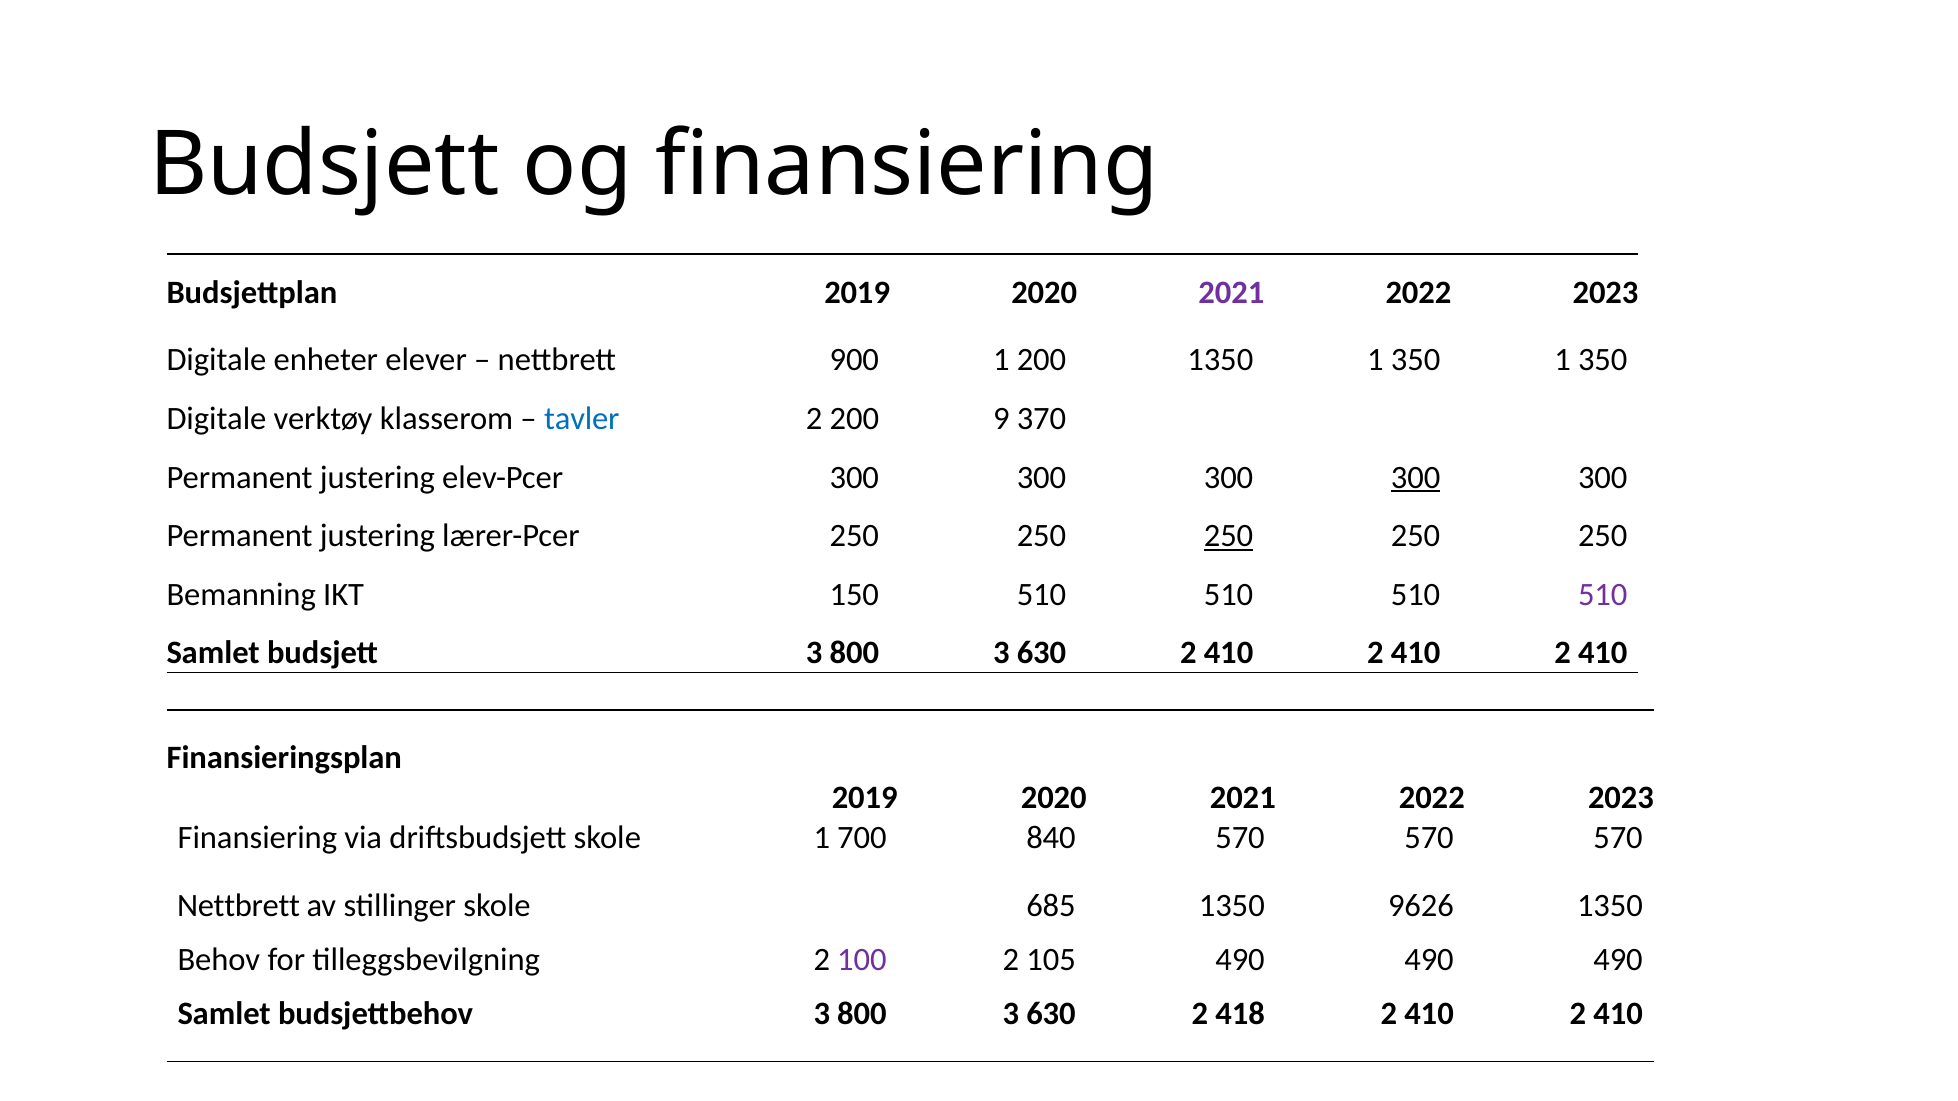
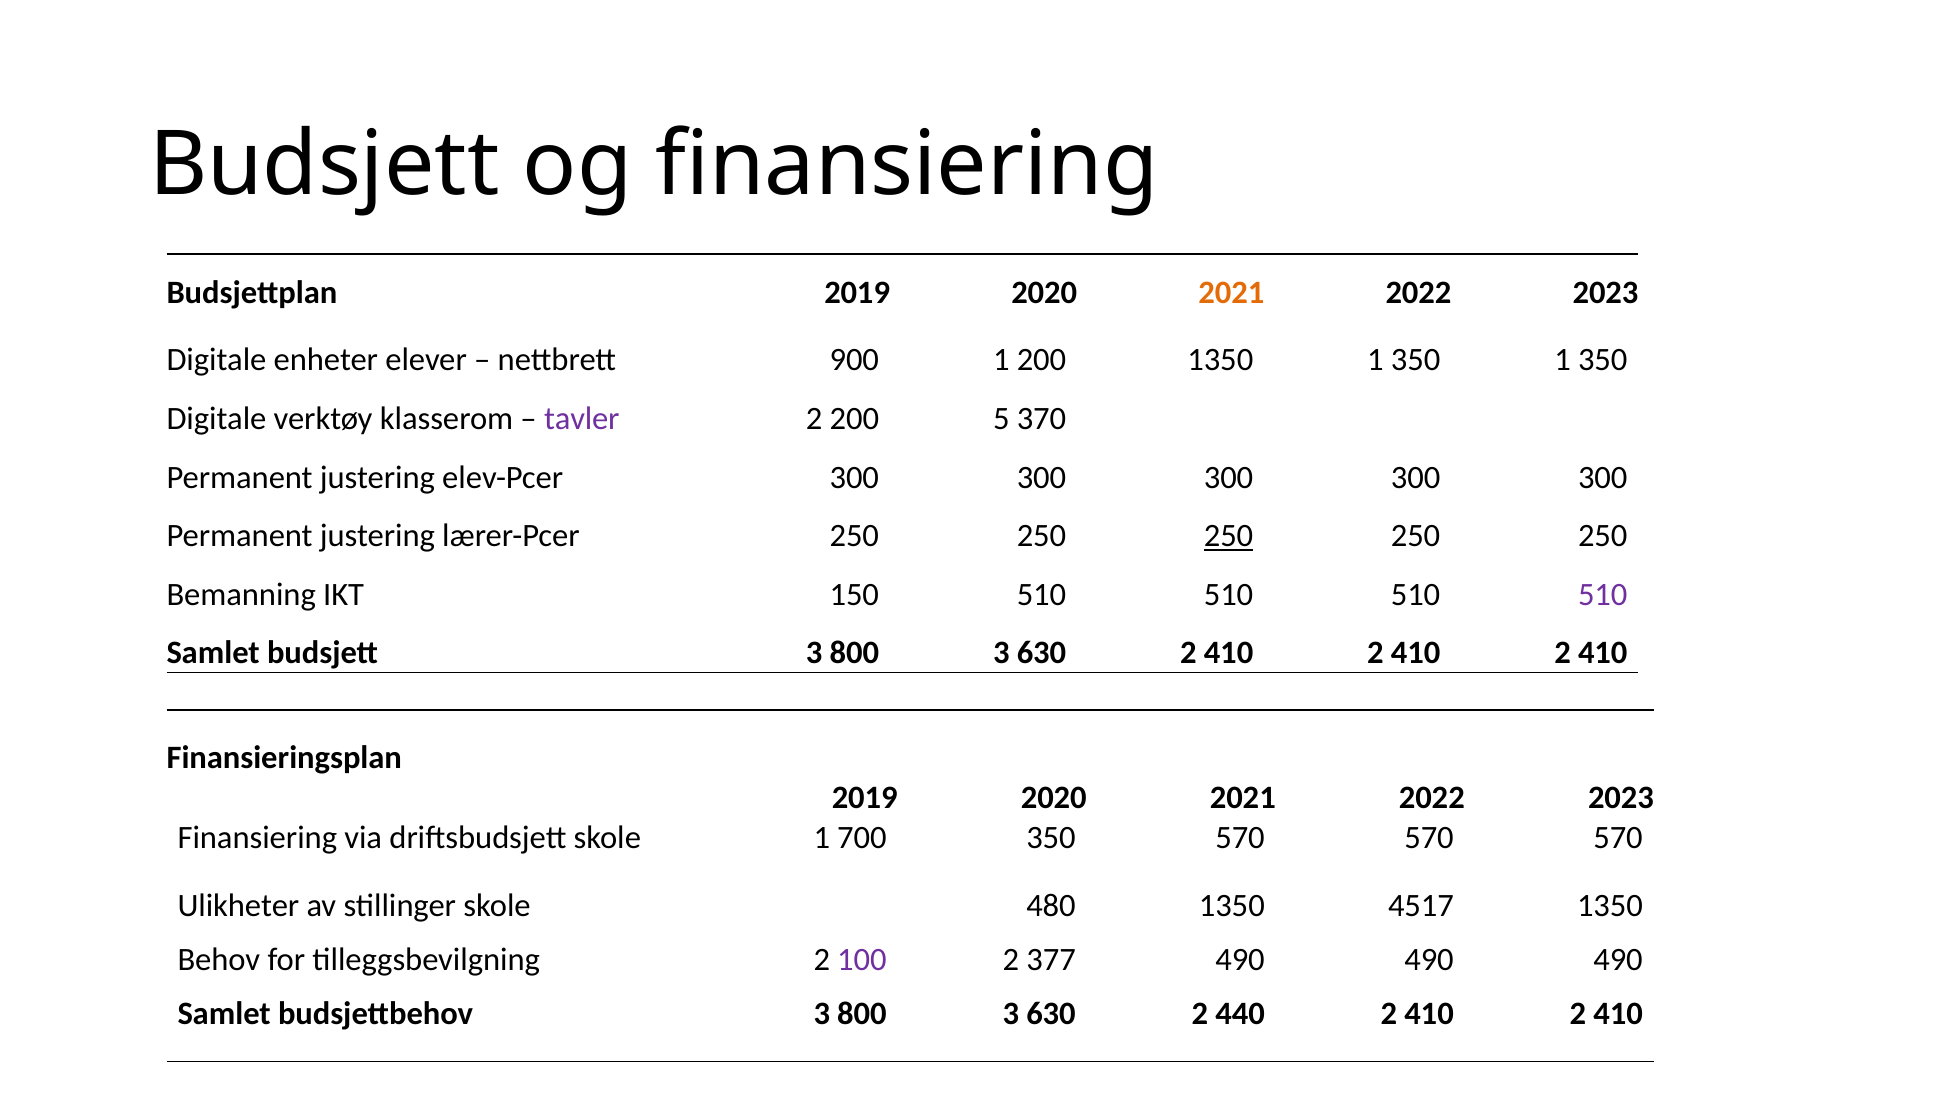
2021 at (1231, 293) colour: purple -> orange
tavler colour: blue -> purple
9: 9 -> 5
300 at (1416, 477) underline: present -> none
700 840: 840 -> 350
Nettbrett at (239, 906): Nettbrett -> Ulikheter
685: 685 -> 480
9626: 9626 -> 4517
105: 105 -> 377
418: 418 -> 440
